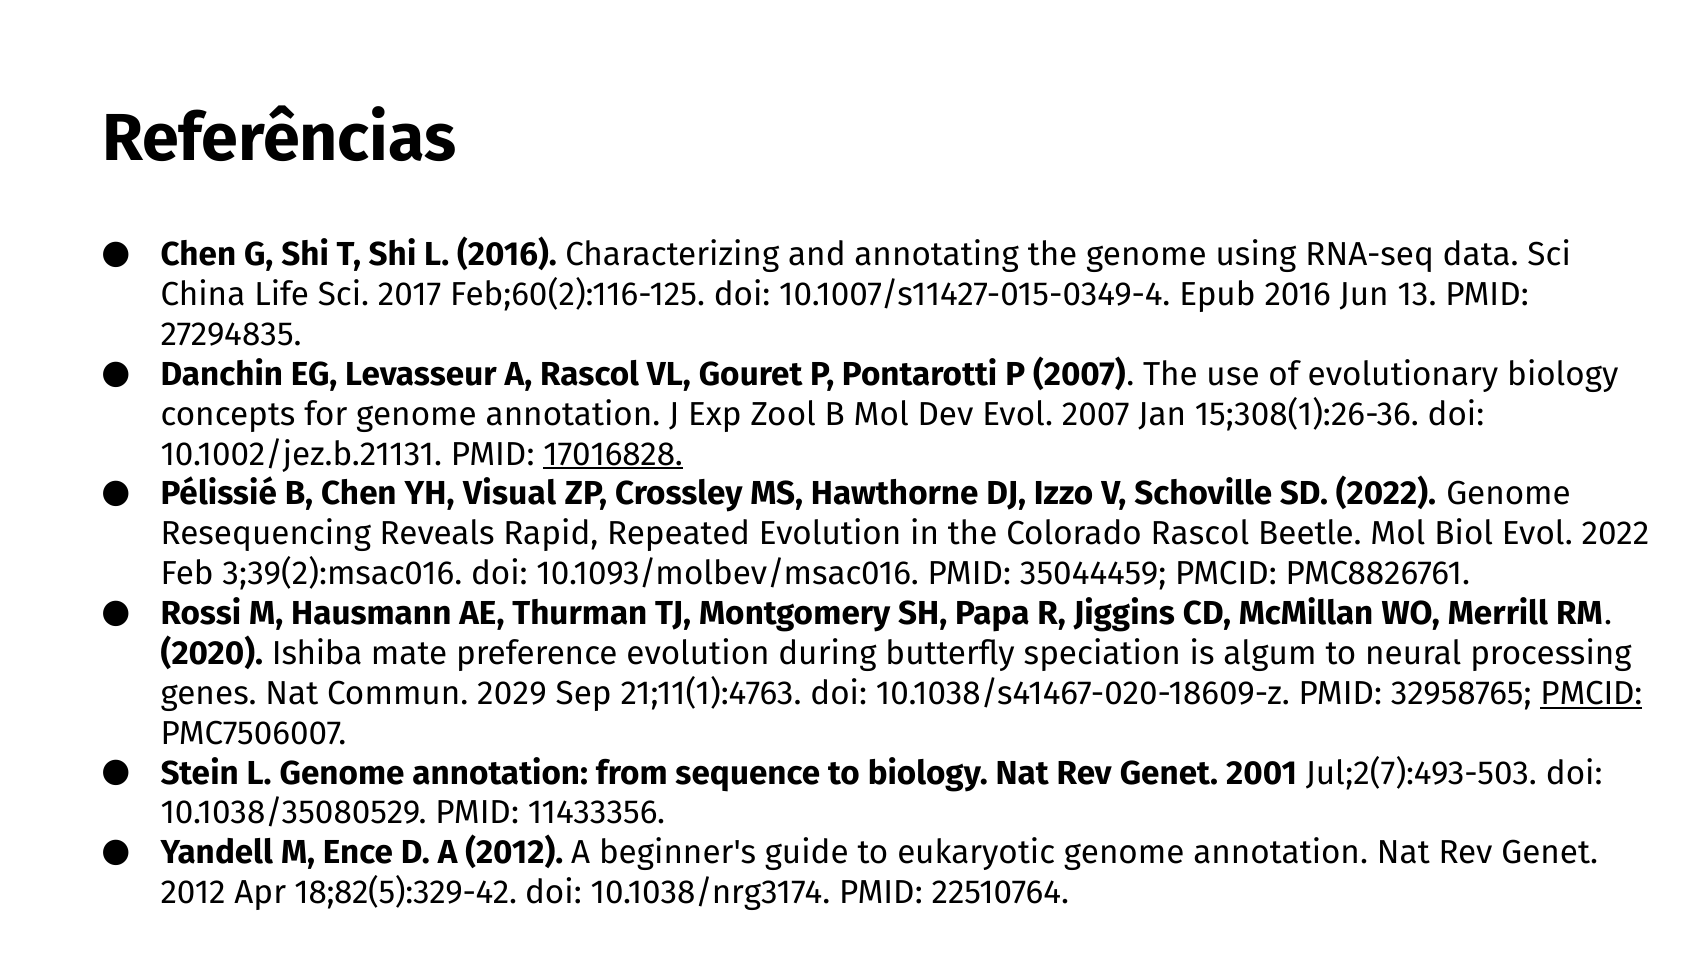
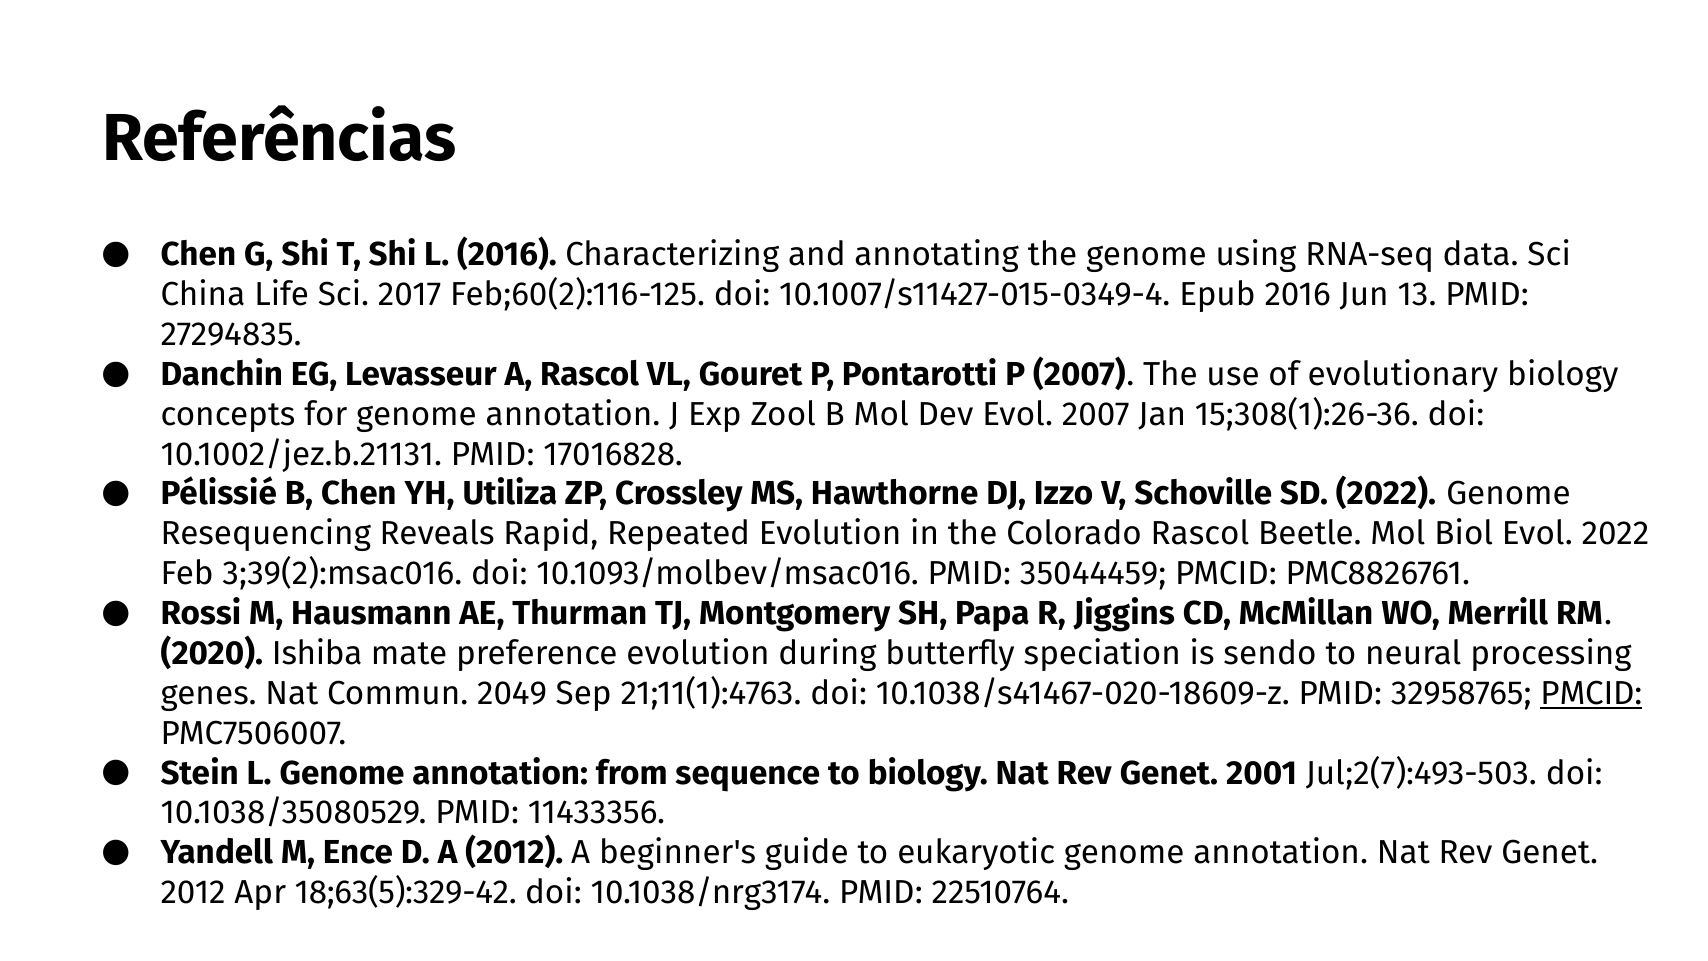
17016828 underline: present -> none
Visual: Visual -> Utiliza
algum: algum -> sendo
2029: 2029 -> 2049
18;82(5):329-42: 18;82(5):329-42 -> 18;63(5):329-42
